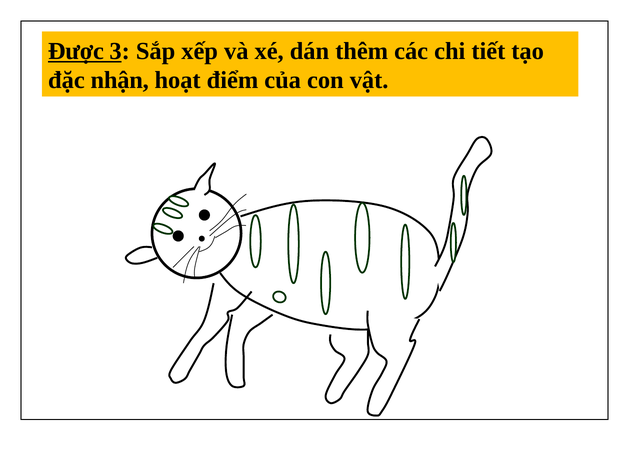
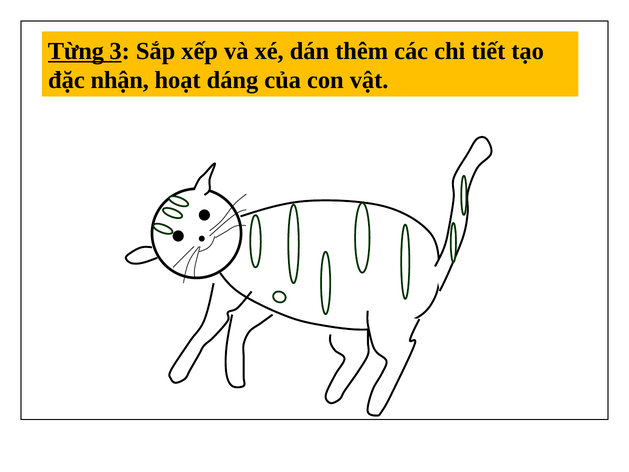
Được: Được -> Từng
điểm: điểm -> dáng
